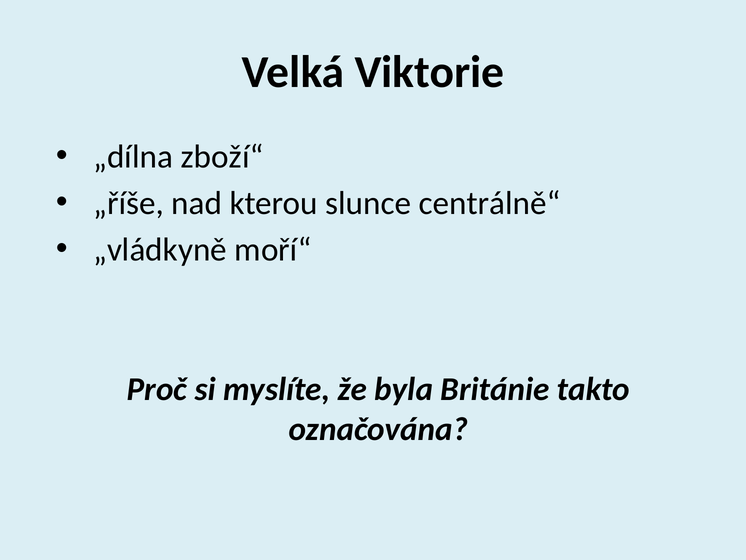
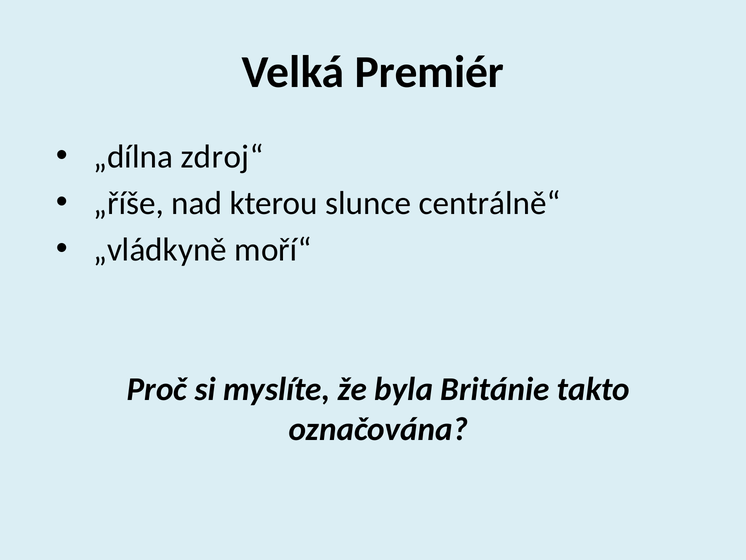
Viktorie: Viktorie -> Premiér
zboží“: zboží“ -> zdroj“
